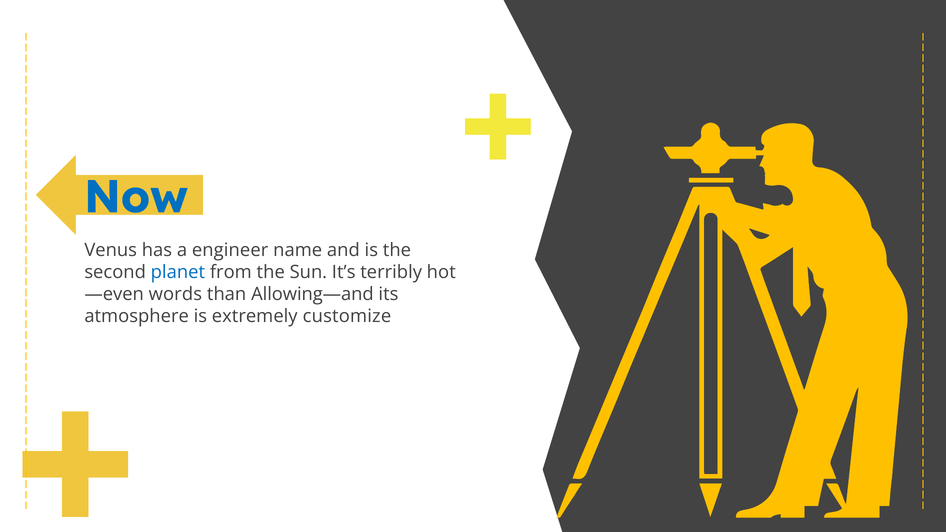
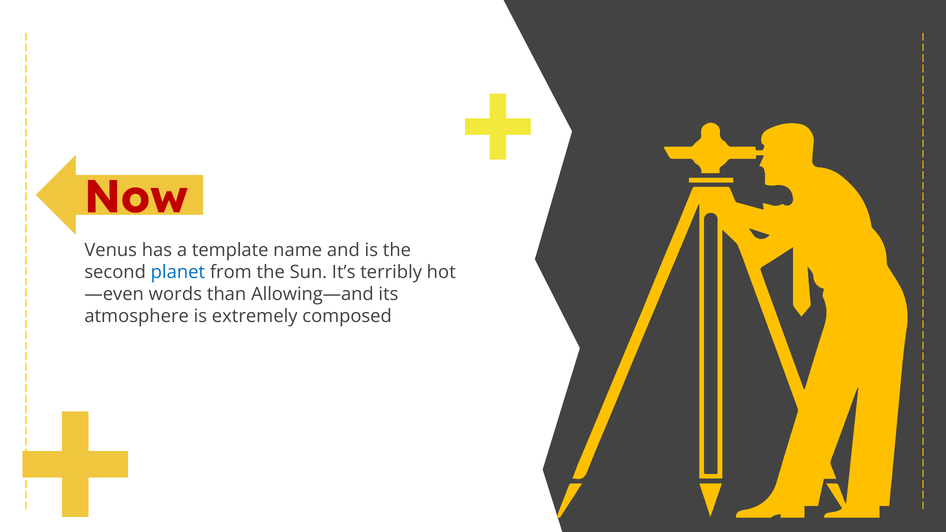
Now colour: blue -> red
engineer: engineer -> template
customize: customize -> composed
